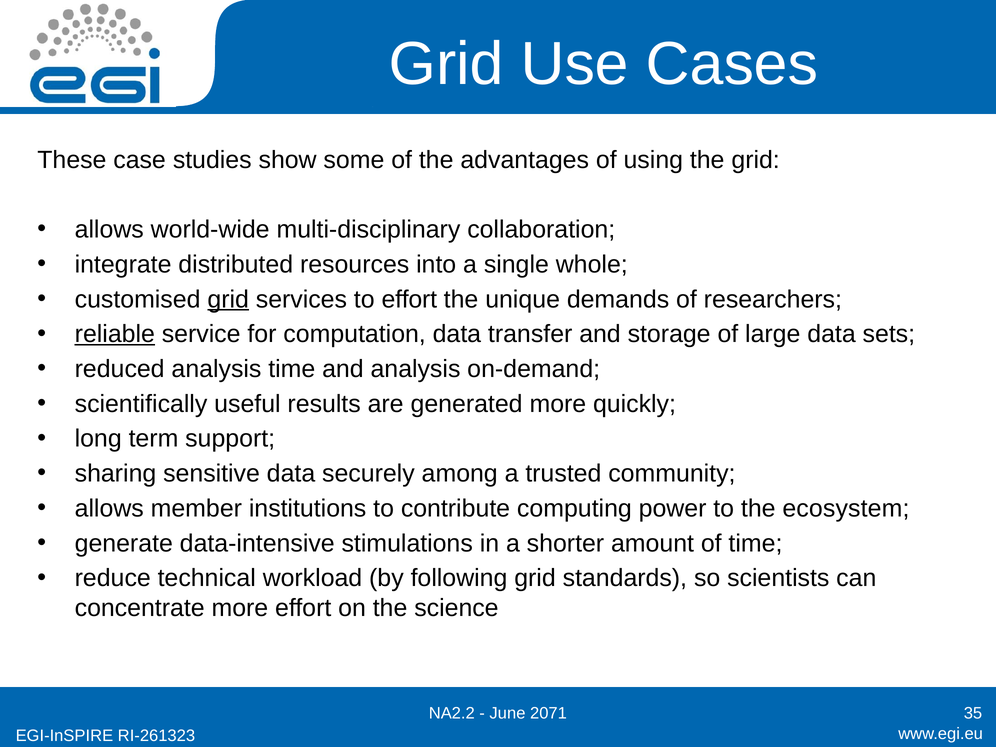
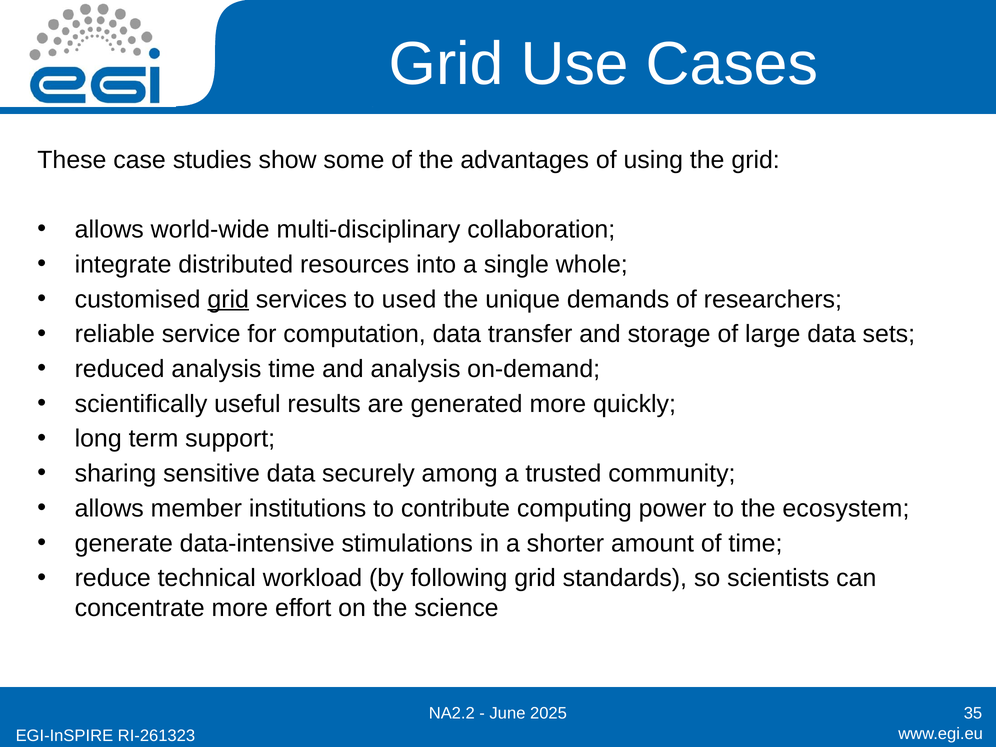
to effort: effort -> used
reliable underline: present -> none
2071: 2071 -> 2025
